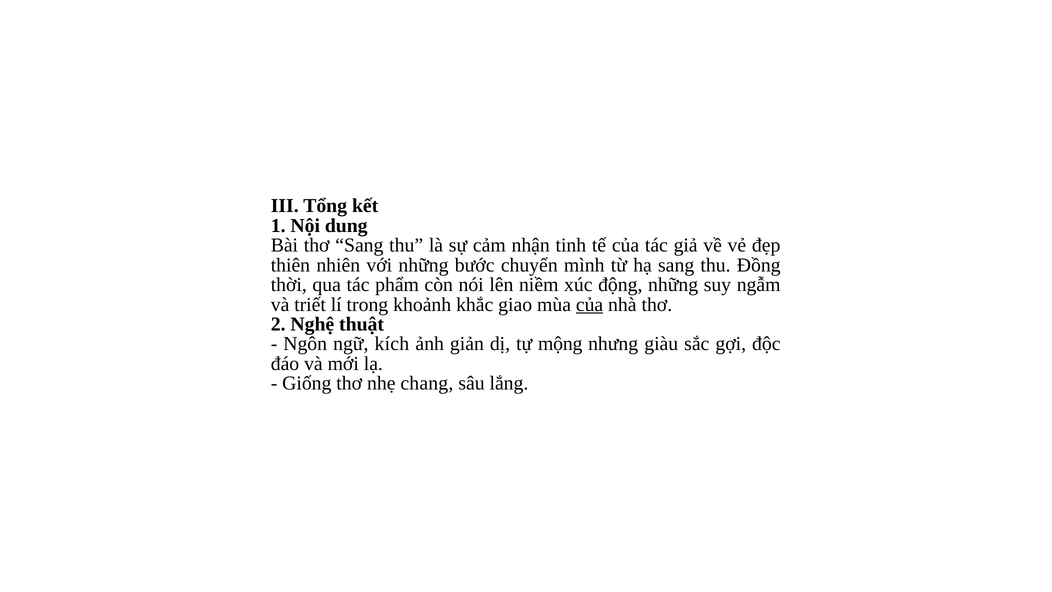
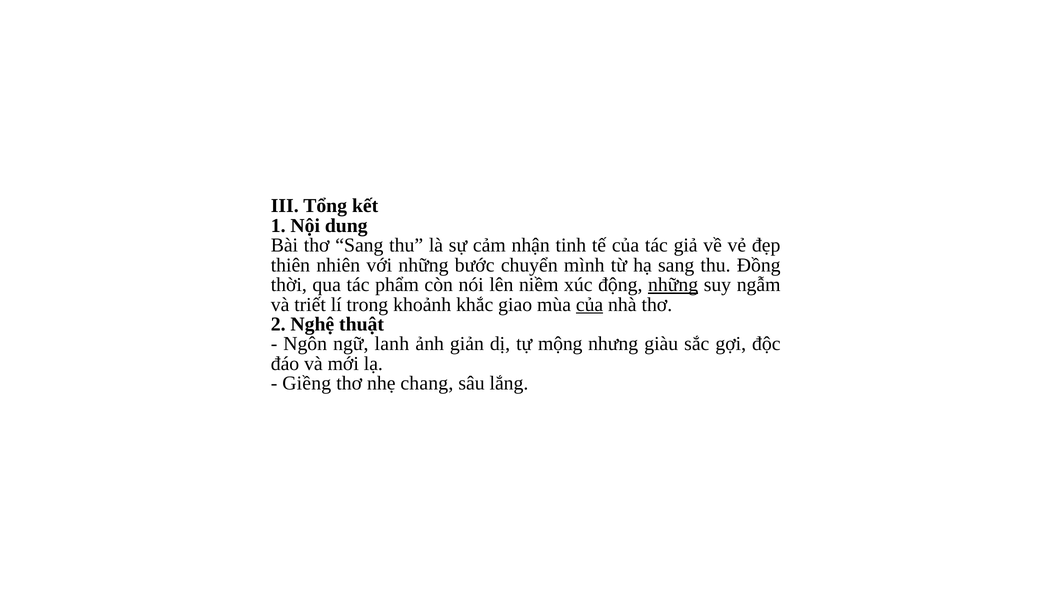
những at (673, 285) underline: none -> present
kích: kích -> lanh
Giống: Giống -> Giềng
